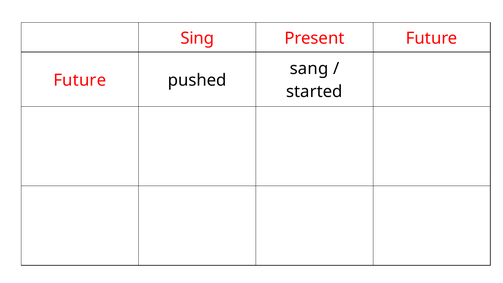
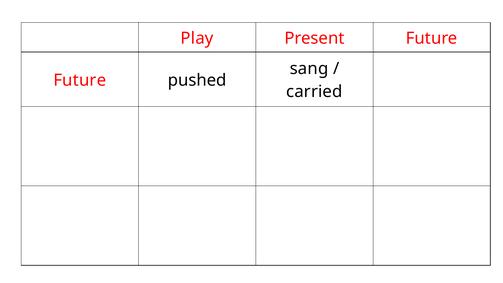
Sing: Sing -> Play
started: started -> carried
